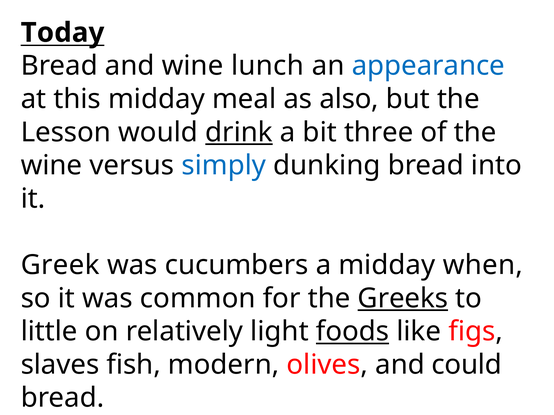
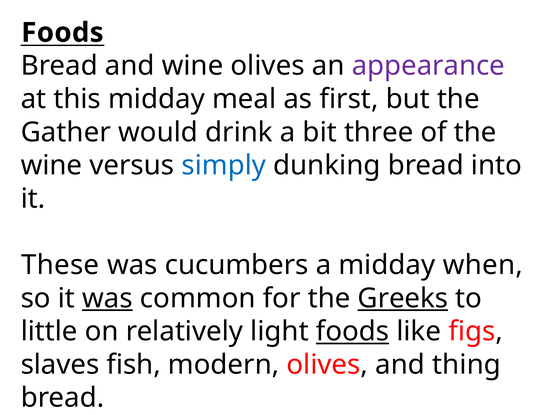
Today at (63, 33): Today -> Foods
wine lunch: lunch -> olives
appearance colour: blue -> purple
also: also -> first
Lesson: Lesson -> Gather
drink underline: present -> none
Greek: Greek -> These
was at (107, 299) underline: none -> present
could: could -> thing
